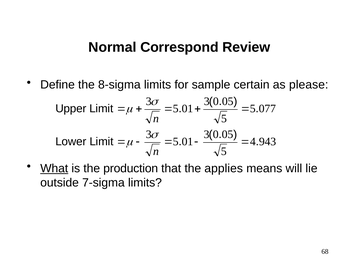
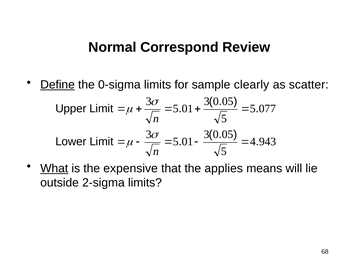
Define underline: none -> present
8-sigma: 8-sigma -> 0-sigma
certain: certain -> clearly
please: please -> scatter
production: production -> expensive
7-sigma: 7-sigma -> 2-sigma
